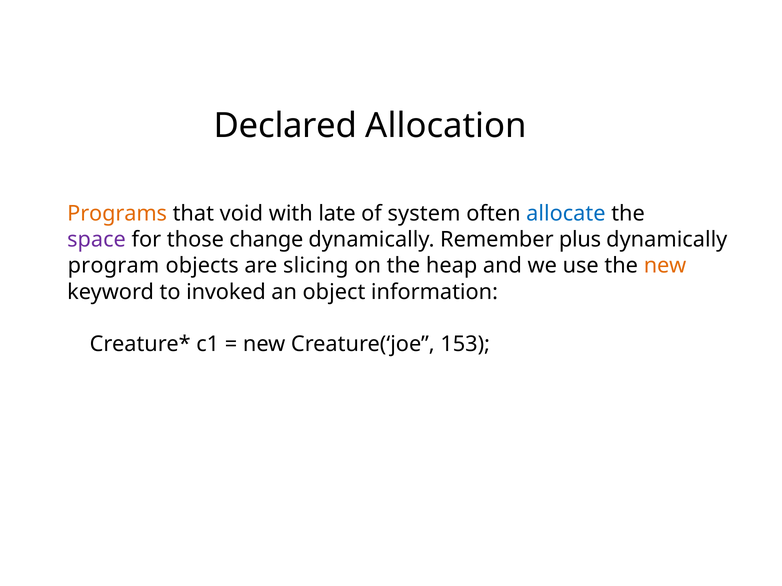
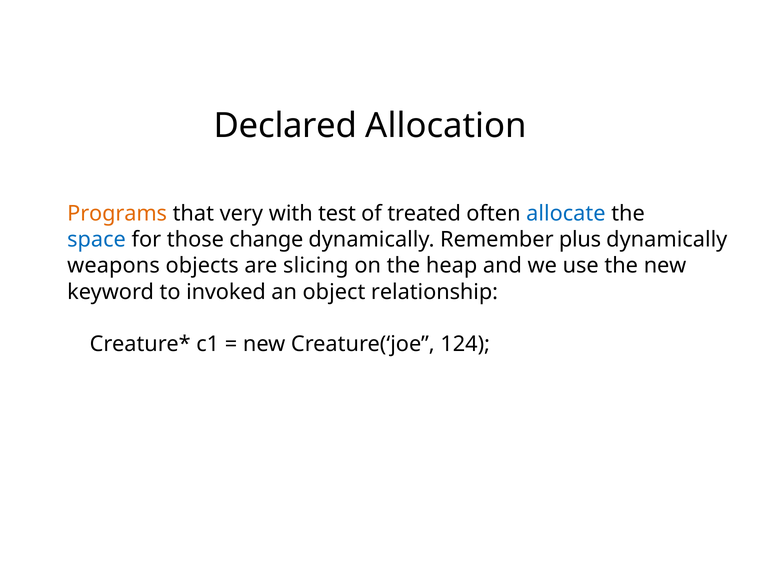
void: void -> very
late: late -> test
system: system -> treated
space colour: purple -> blue
program: program -> weapons
new at (665, 266) colour: orange -> black
information: information -> relationship
153: 153 -> 124
